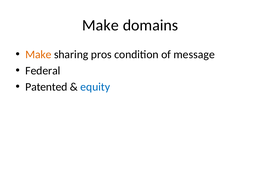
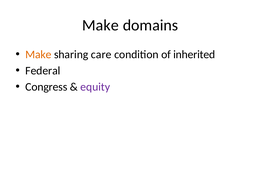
pros: pros -> care
message: message -> inherited
Patented: Patented -> Congress
equity colour: blue -> purple
